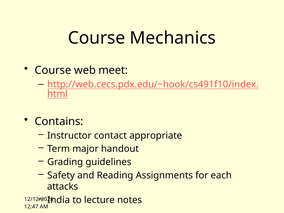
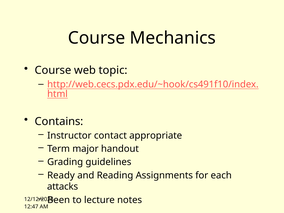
meet: meet -> topic
Safety: Safety -> Ready
India: India -> Been
